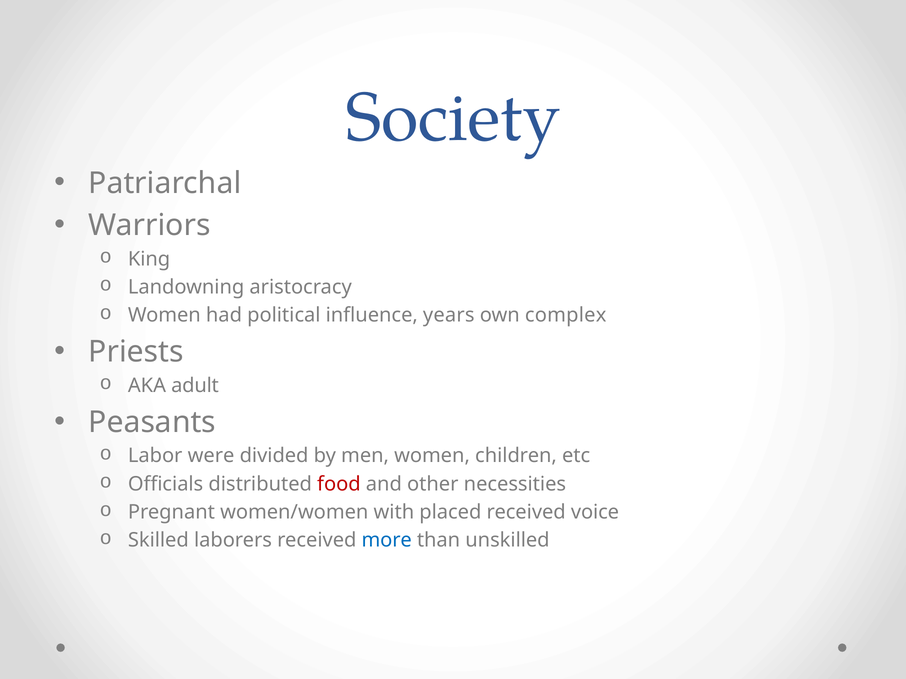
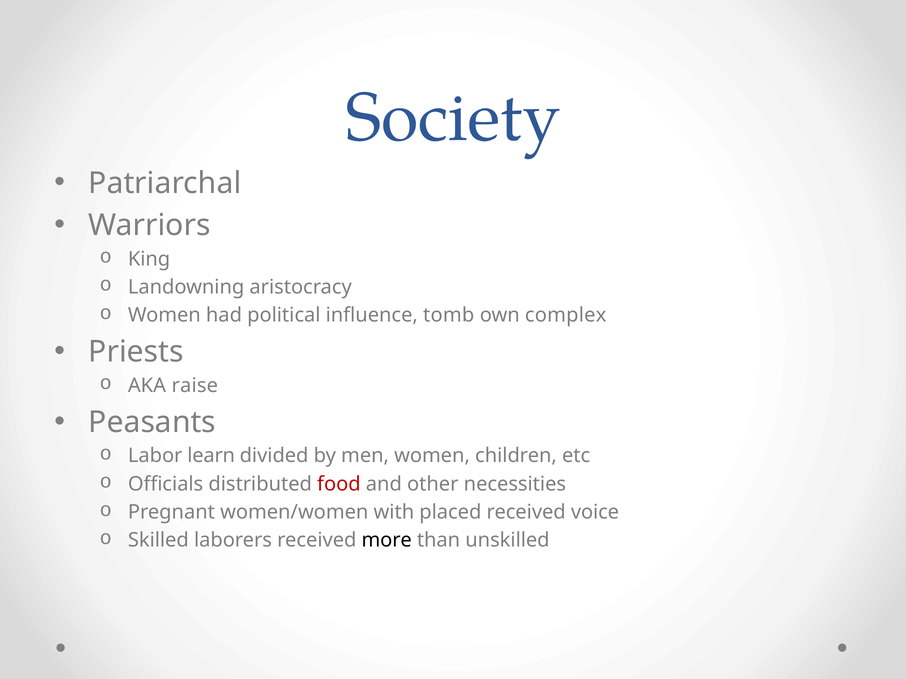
years: years -> tomb
adult: adult -> raise
were: were -> learn
more colour: blue -> black
